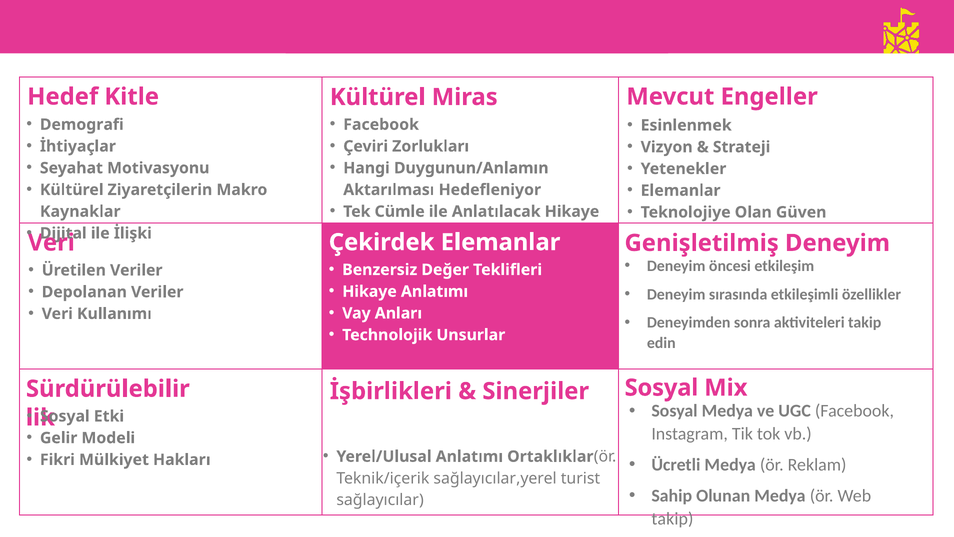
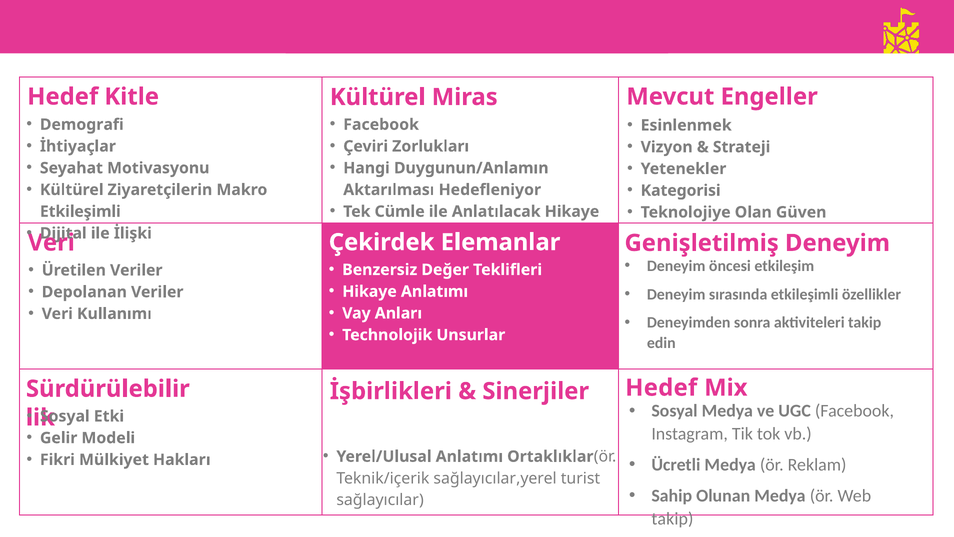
Elemanlar at (681, 190): Elemanlar -> Kategorisi
Kaynaklar at (80, 211): Kaynaklar -> Etkileşimli
Sosyal at (661, 388): Sosyal -> Hedef
